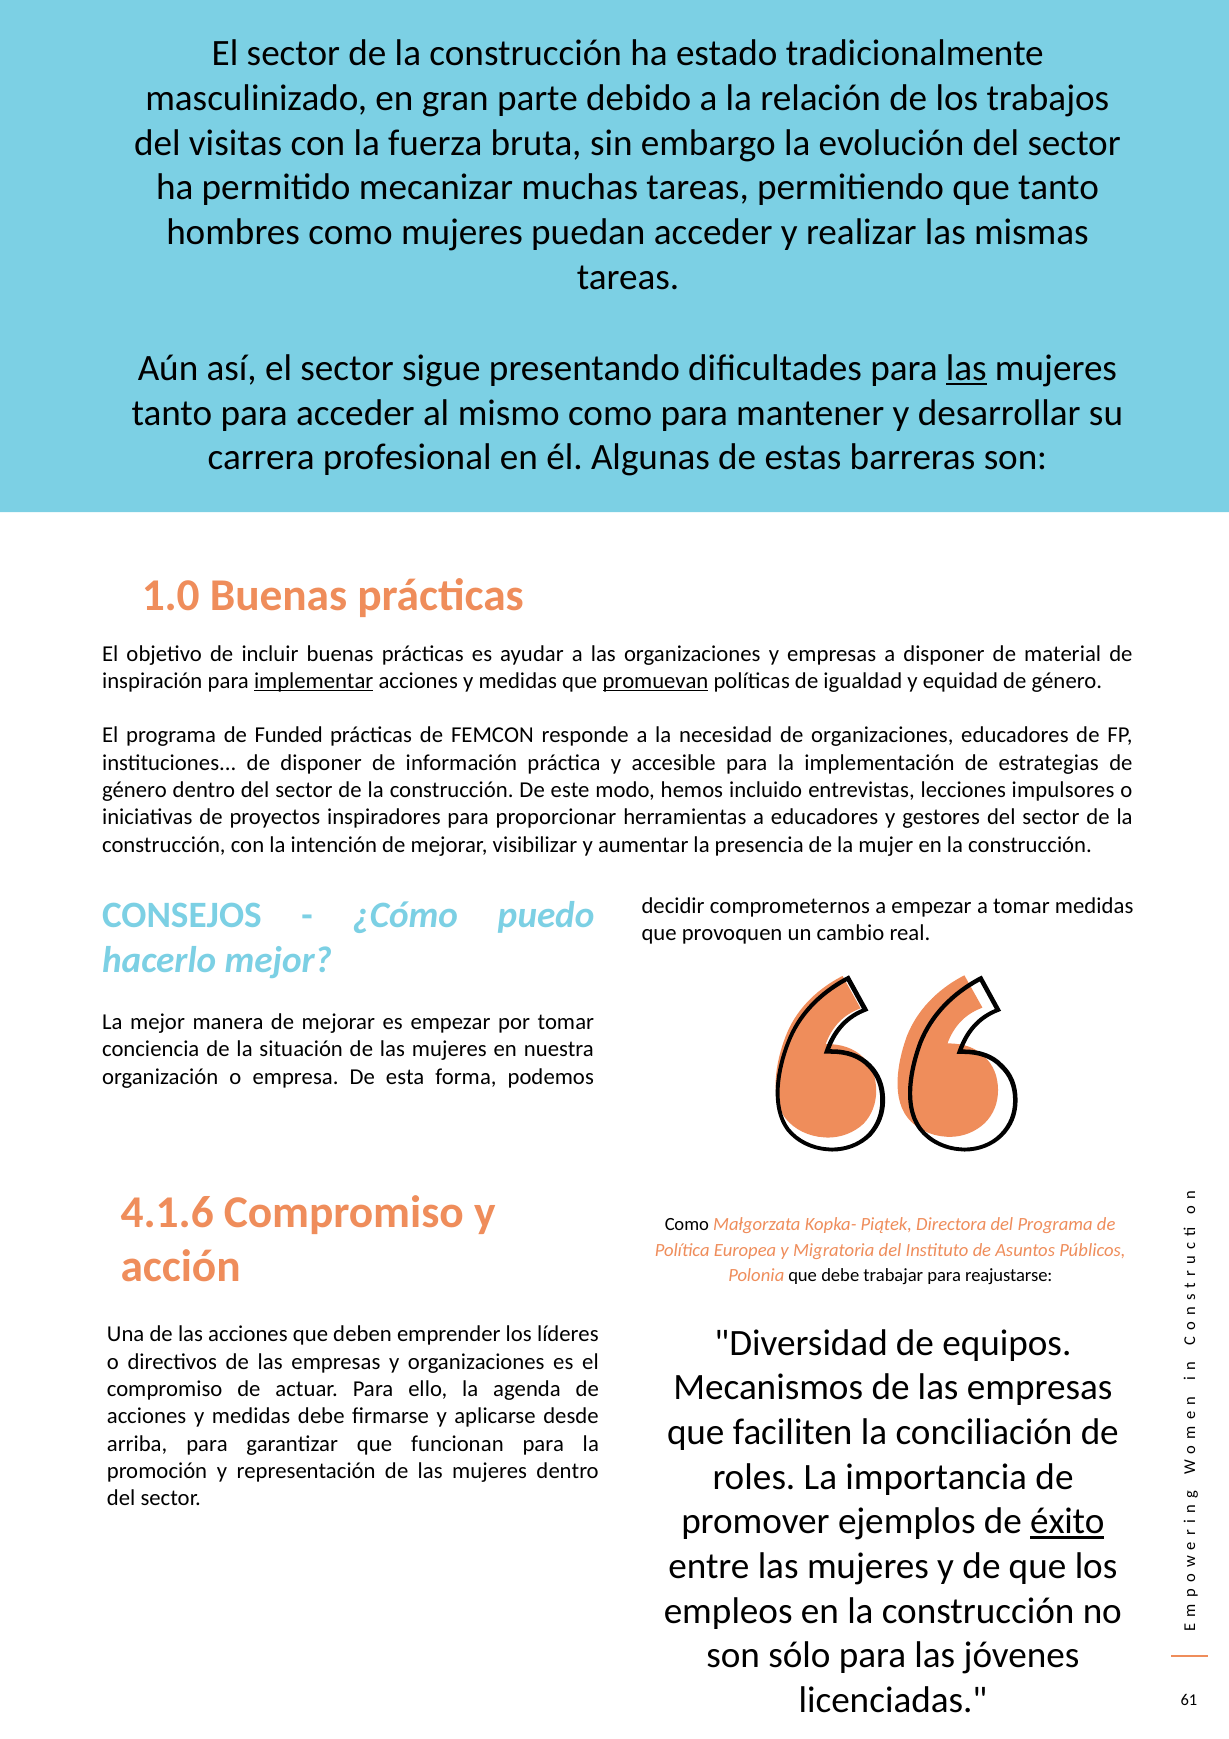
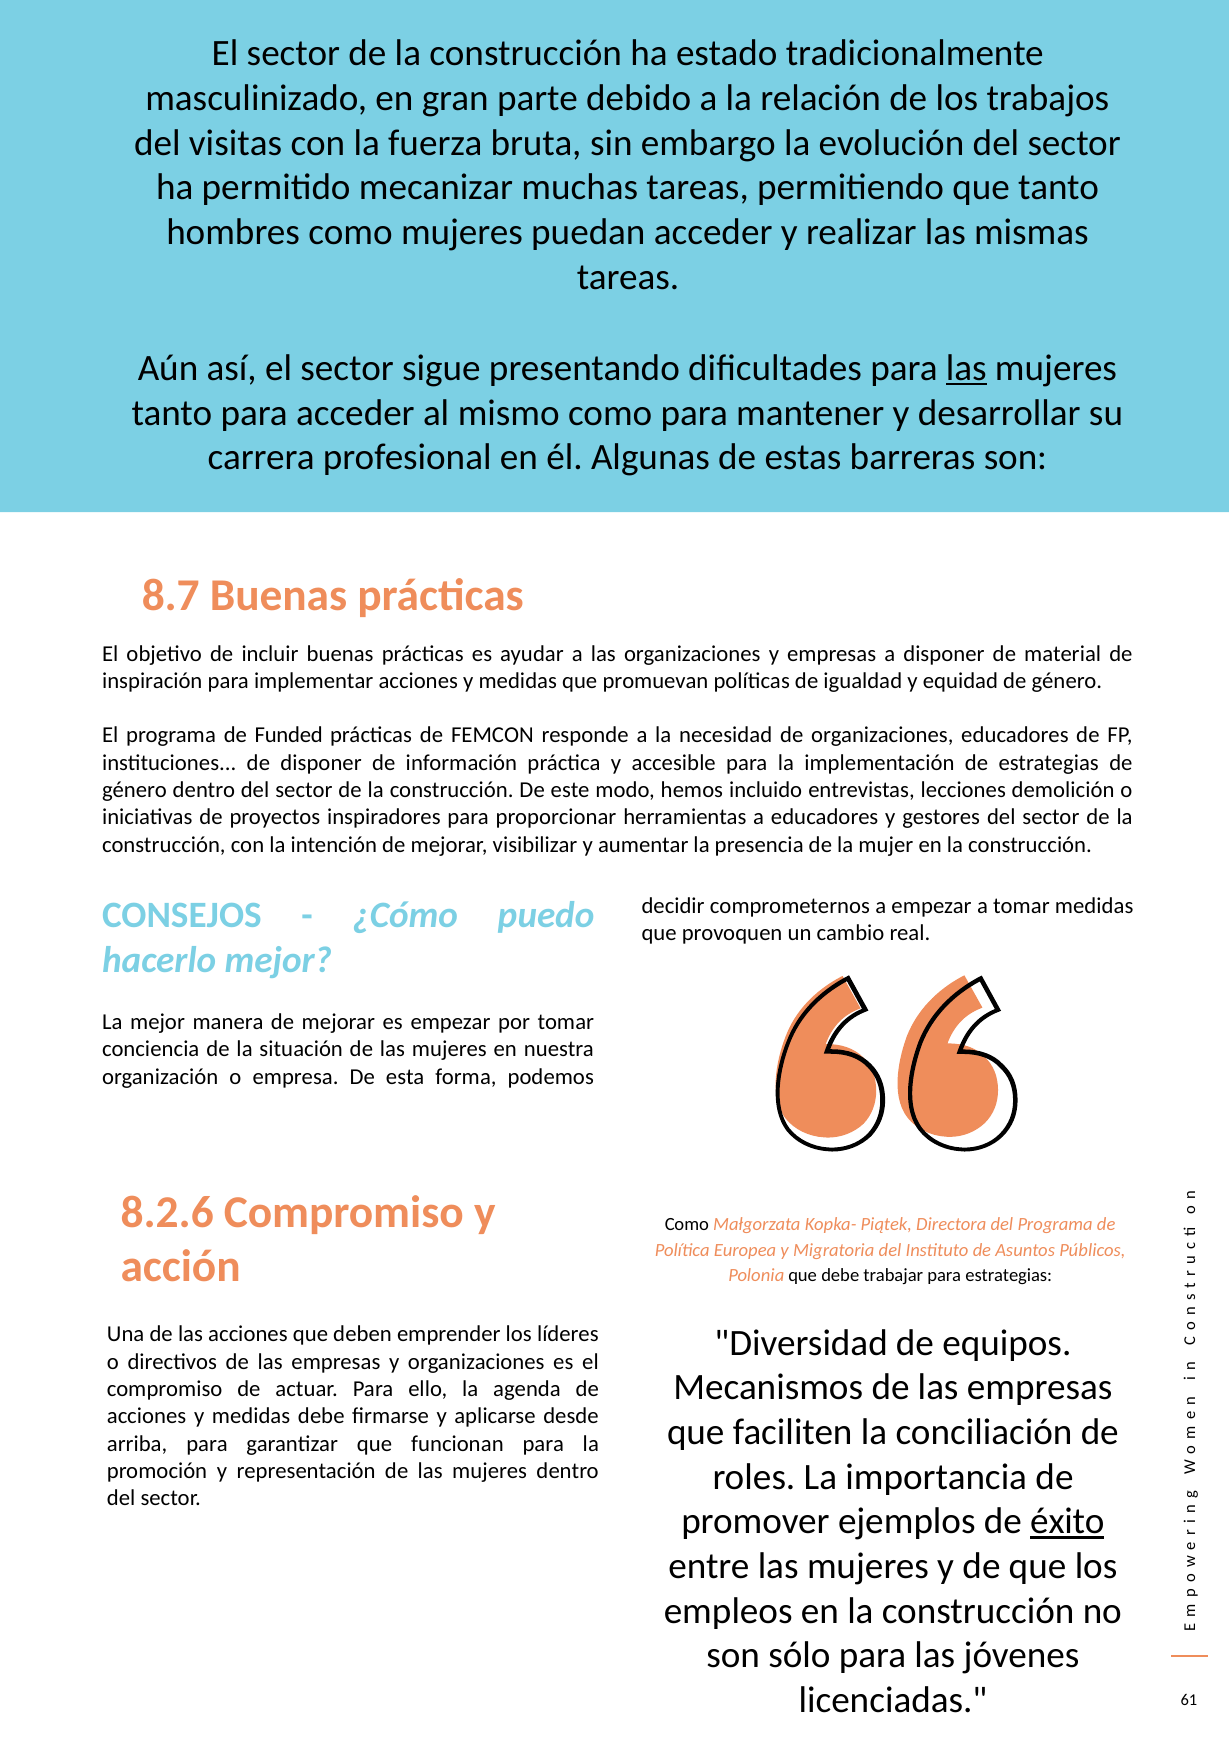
1.0: 1.0 -> 8.7
implementar underline: present -> none
promuevan underline: present -> none
impulsores: impulsores -> demolición
4.1.6: 4.1.6 -> 8.2.6
para reajustarse: reajustarse -> estrategias
